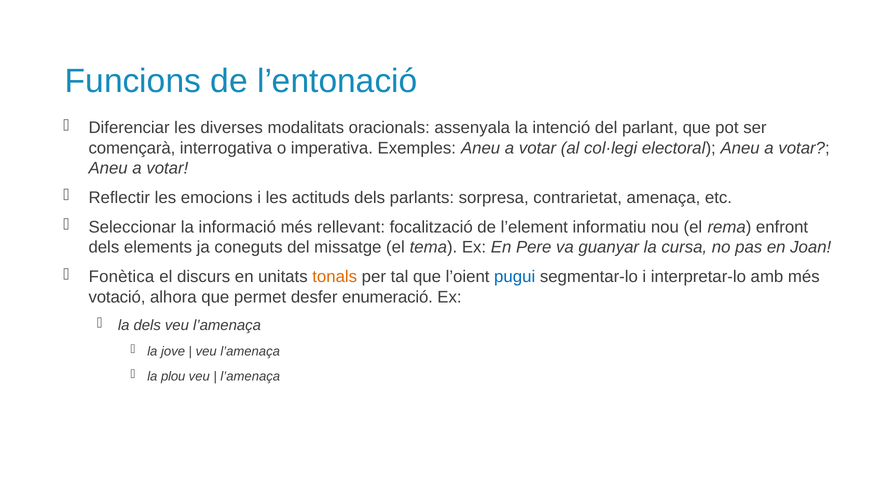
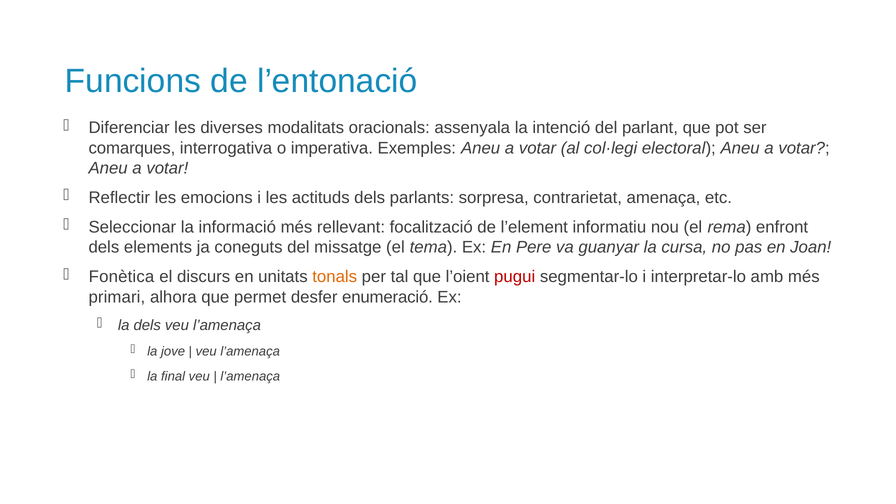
començarà: començarà -> comarques
pugui colour: blue -> red
votació: votació -> primari
plou: plou -> final
